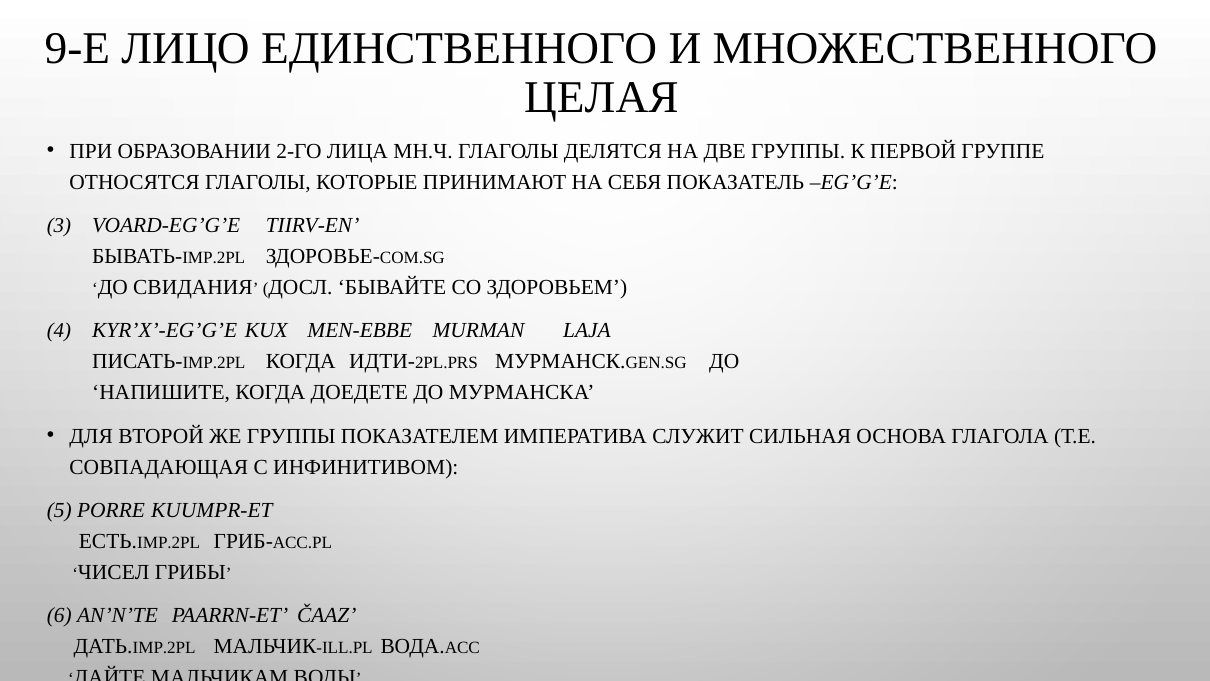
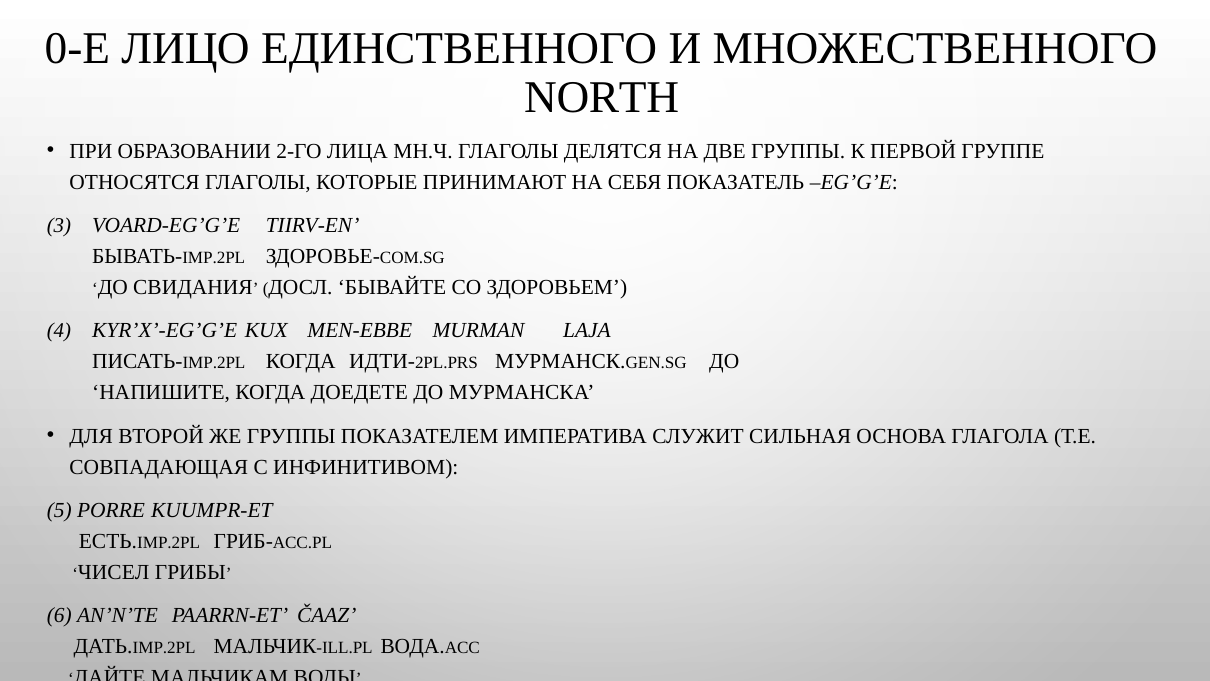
9-Е: 9-Е -> 0-Е
ЦЕЛАЯ: ЦЕЛАЯ -> NORTH
